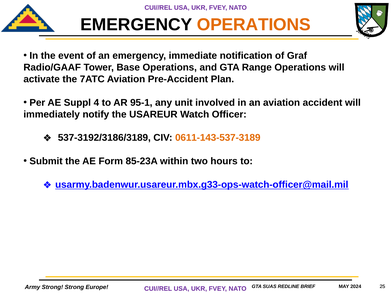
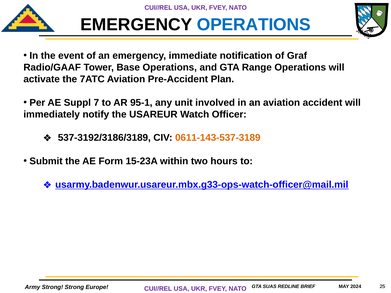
OPERATIONS at (254, 25) colour: orange -> blue
4: 4 -> 7
85-23A: 85-23A -> 15-23A
